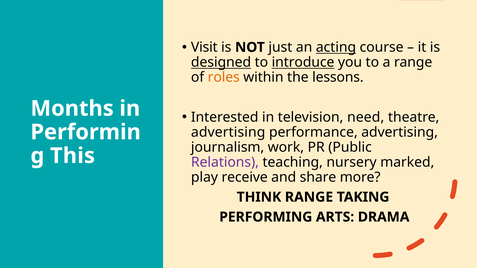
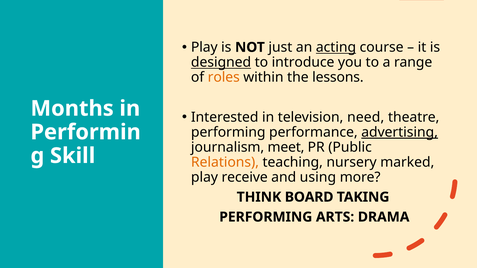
Visit at (204, 47): Visit -> Play
introduce underline: present -> none
advertising at (228, 132): advertising -> performing
advertising at (400, 132) underline: none -> present
work: work -> meet
This: This -> Skill
Relations colour: purple -> orange
share: share -> using
THINK RANGE: RANGE -> BOARD
